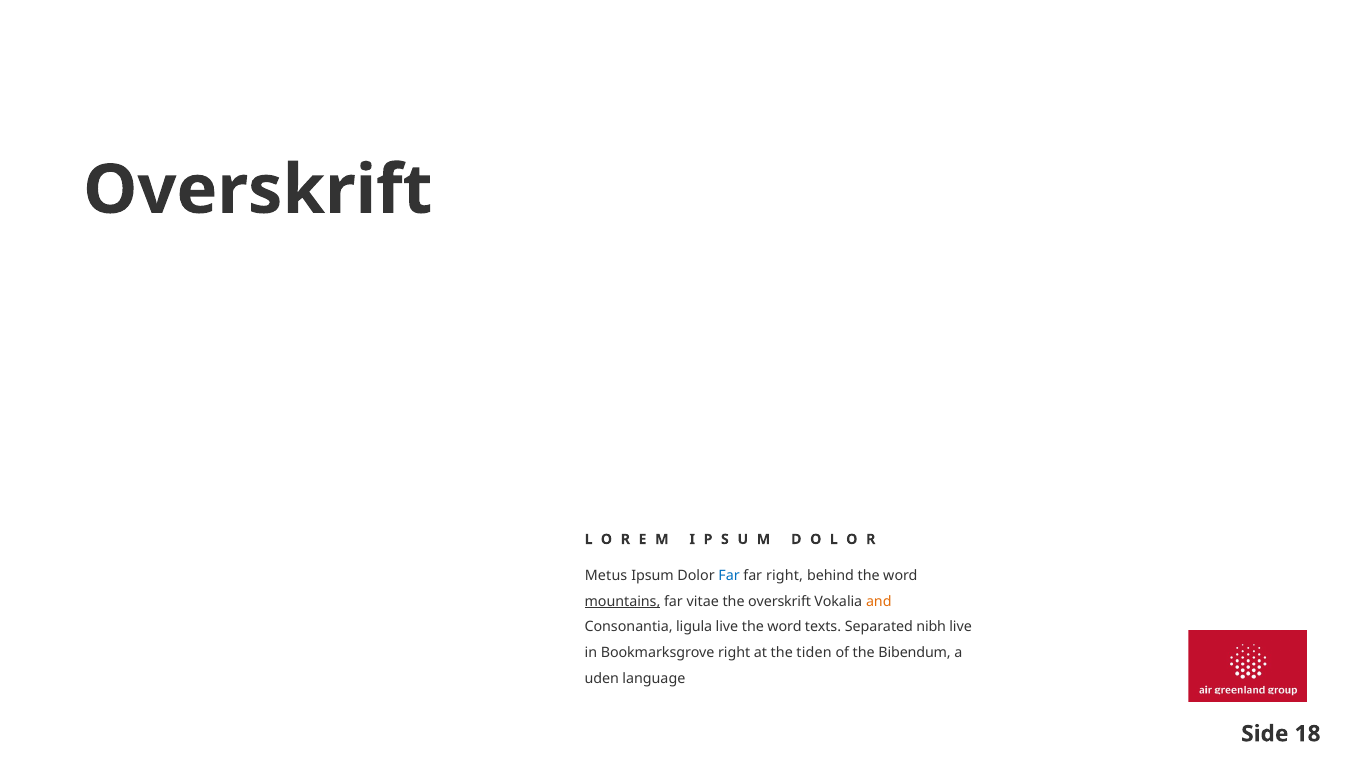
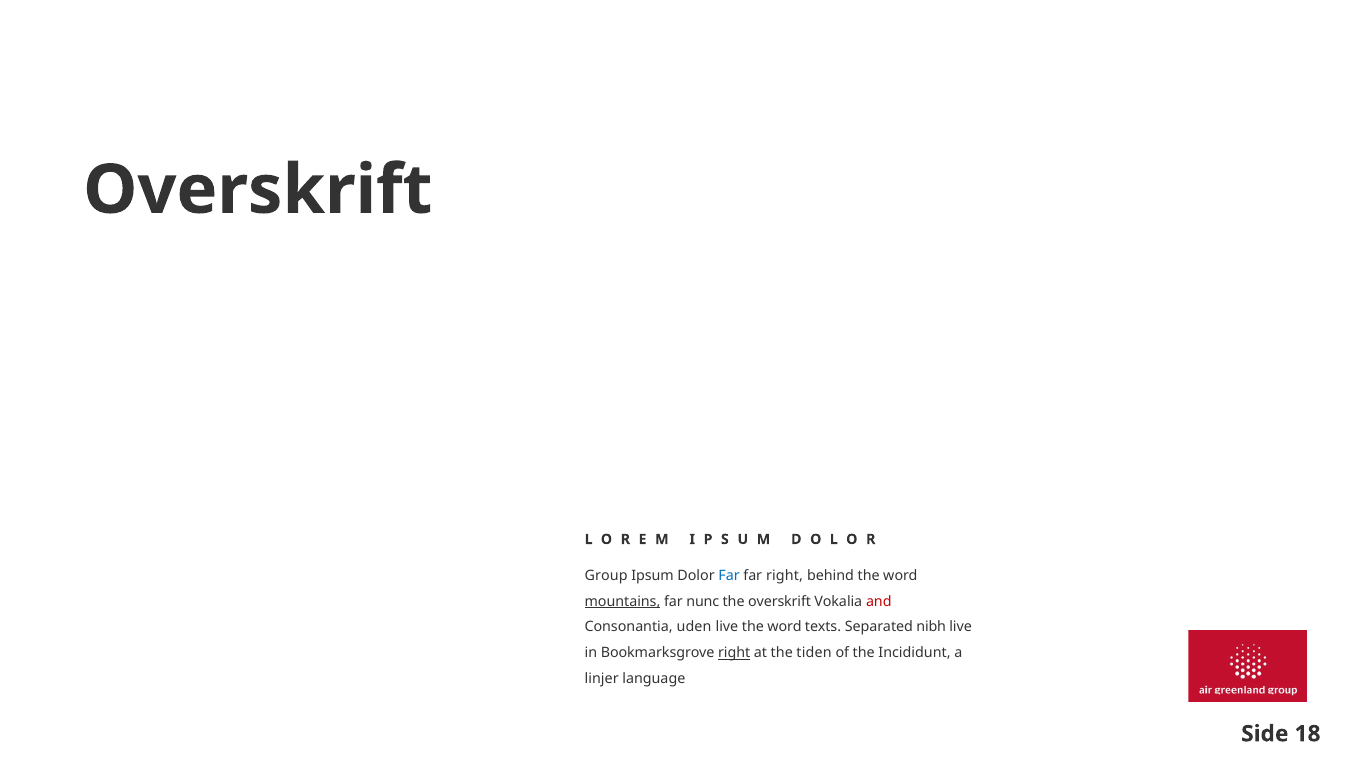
Metus: Metus -> Group
vitae: vitae -> nunc
and colour: orange -> red
ligula: ligula -> uden
right at (734, 653) underline: none -> present
Bibendum: Bibendum -> Incididunt
uden: uden -> linjer
